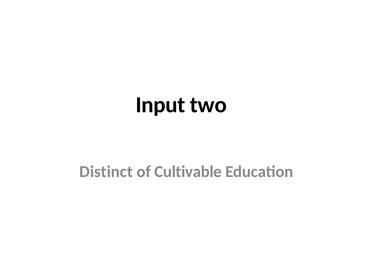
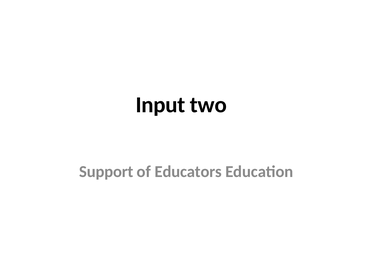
Distinct: Distinct -> Support
Cultivable: Cultivable -> Educators
